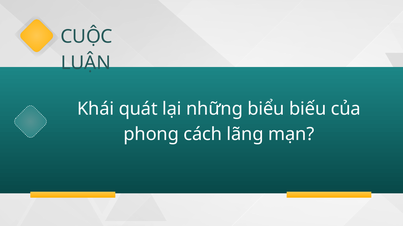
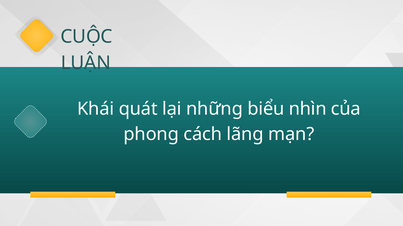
biếu: biếu -> nhìn
